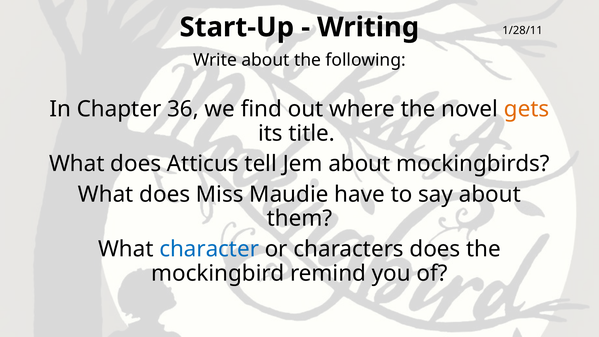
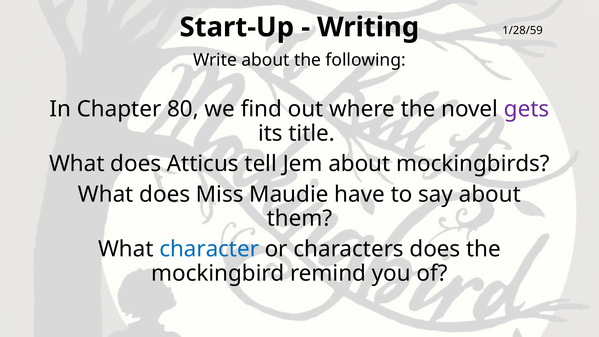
1/28/11: 1/28/11 -> 1/28/59
36: 36 -> 80
gets colour: orange -> purple
